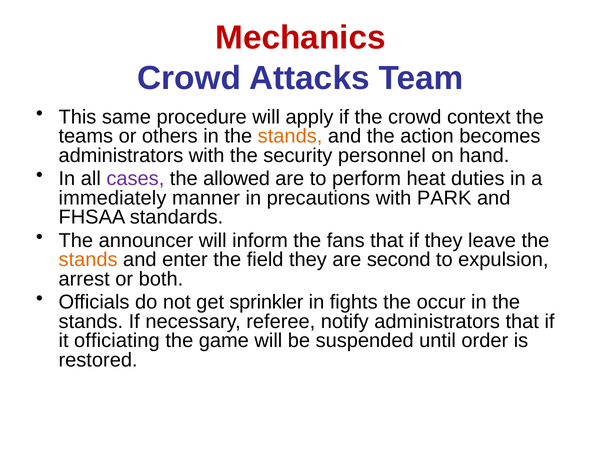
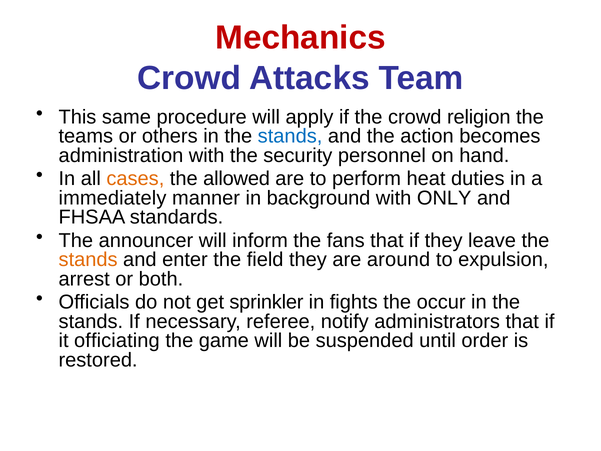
context: context -> religion
stands at (290, 136) colour: orange -> blue
administrators at (121, 155): administrators -> administration
cases colour: purple -> orange
precautions: precautions -> background
PARK: PARK -> ONLY
second: second -> around
